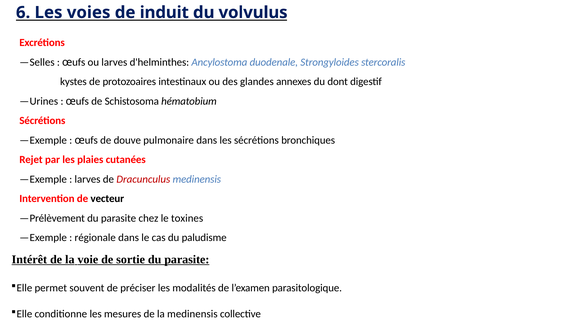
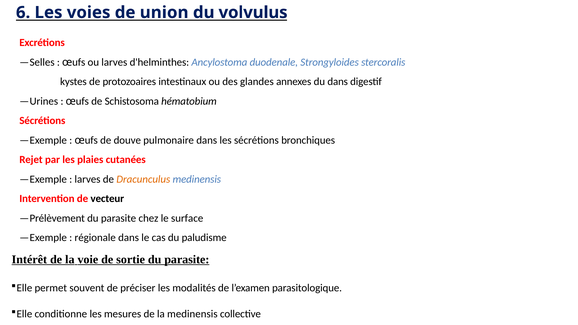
induit: induit -> union
du dont: dont -> dans
Dracunculus colour: red -> orange
toxines: toxines -> surface
